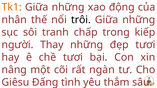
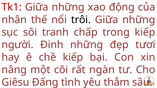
Tk1 colour: orange -> red
Thay: Thay -> Đinh
chề tươi: tươi -> kiếp
